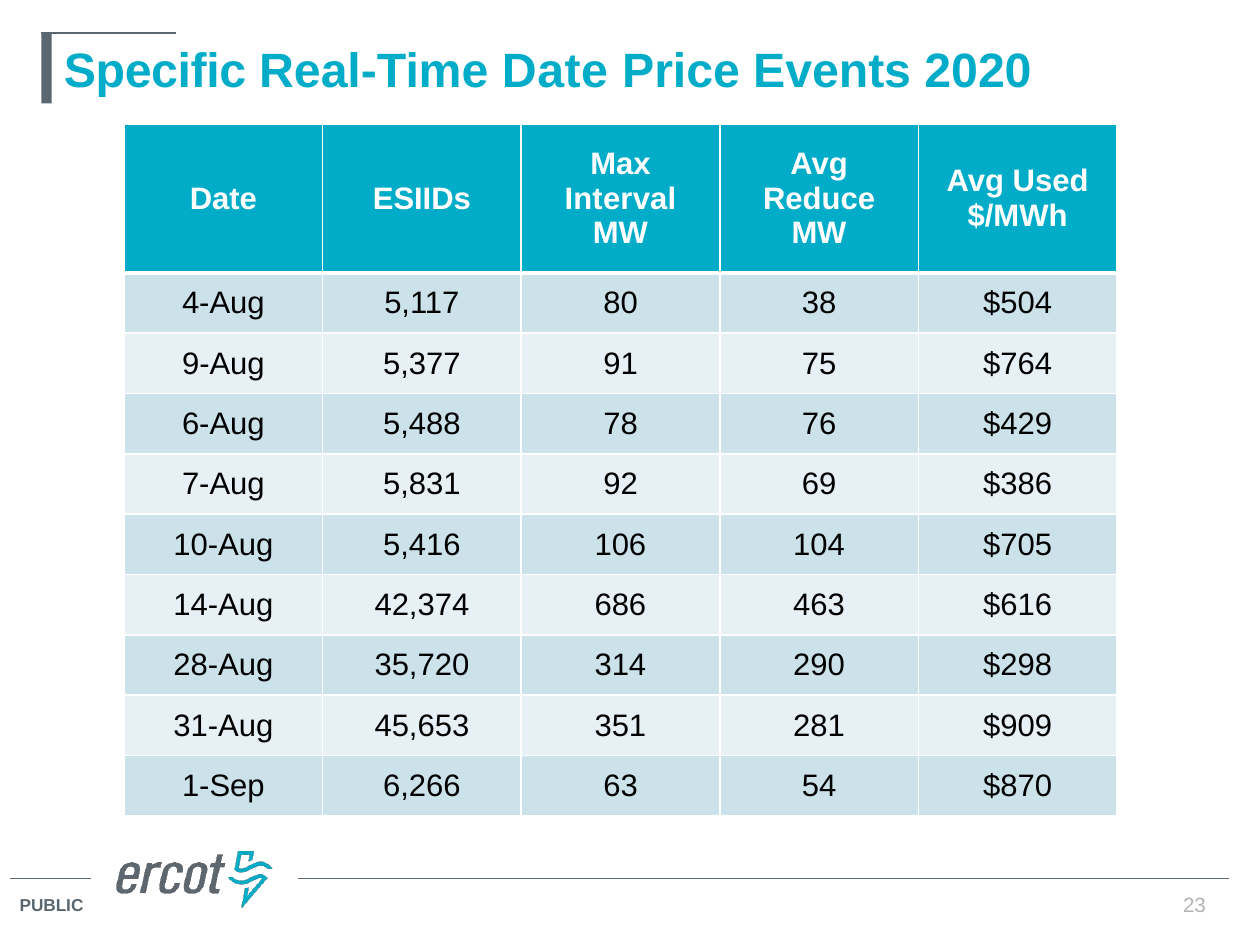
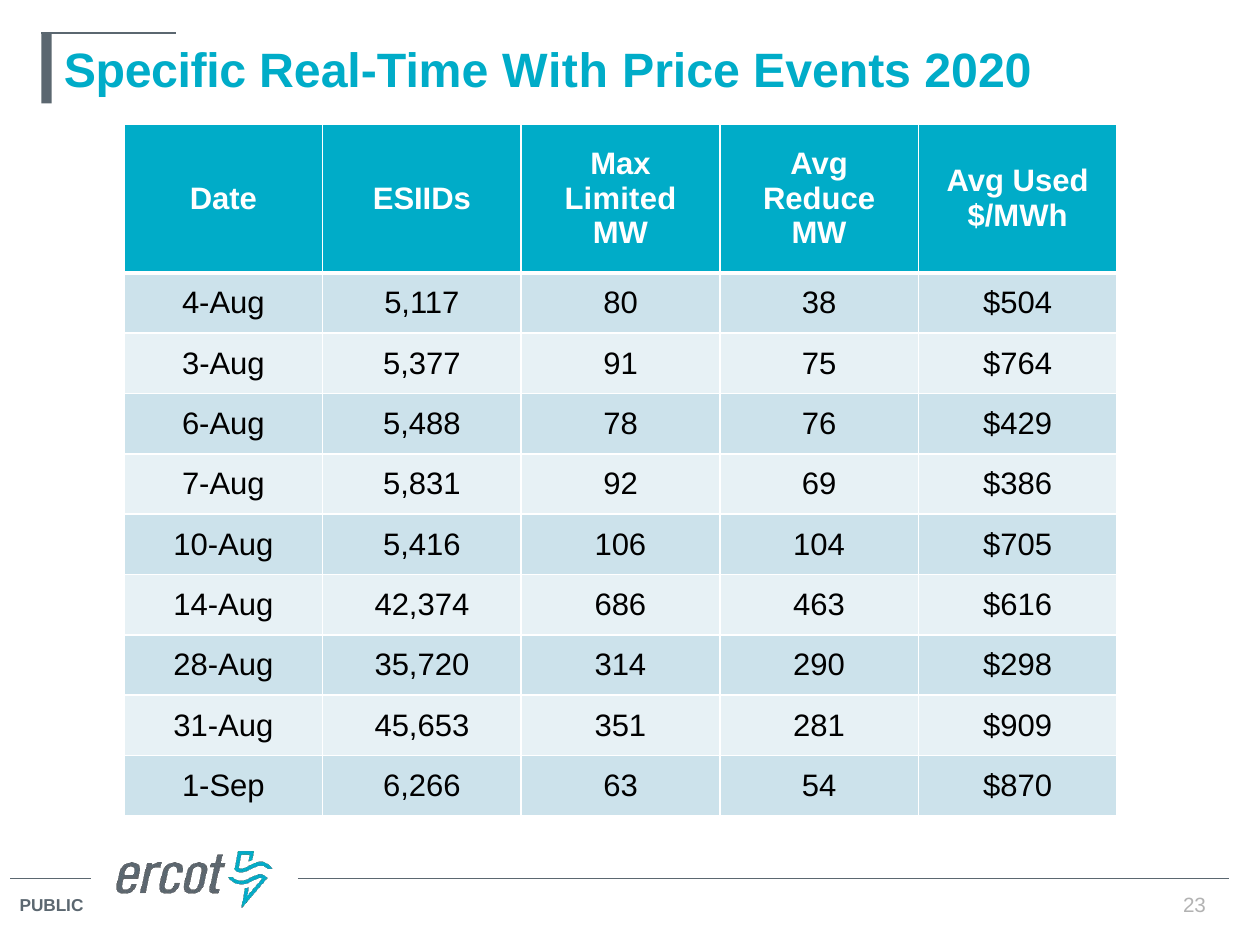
Real-Time Date: Date -> With
Interval: Interval -> Limited
9-Aug: 9-Aug -> 3-Aug
